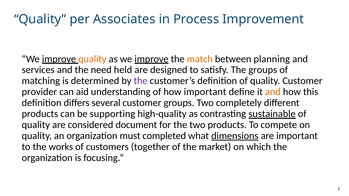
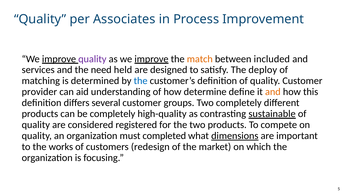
quality at (92, 59) colour: orange -> purple
planning: planning -> included
The groups: groups -> deploy
the at (141, 81) colour: purple -> blue
how important: important -> determine
be supporting: supporting -> completely
document: document -> registered
together: together -> redesign
